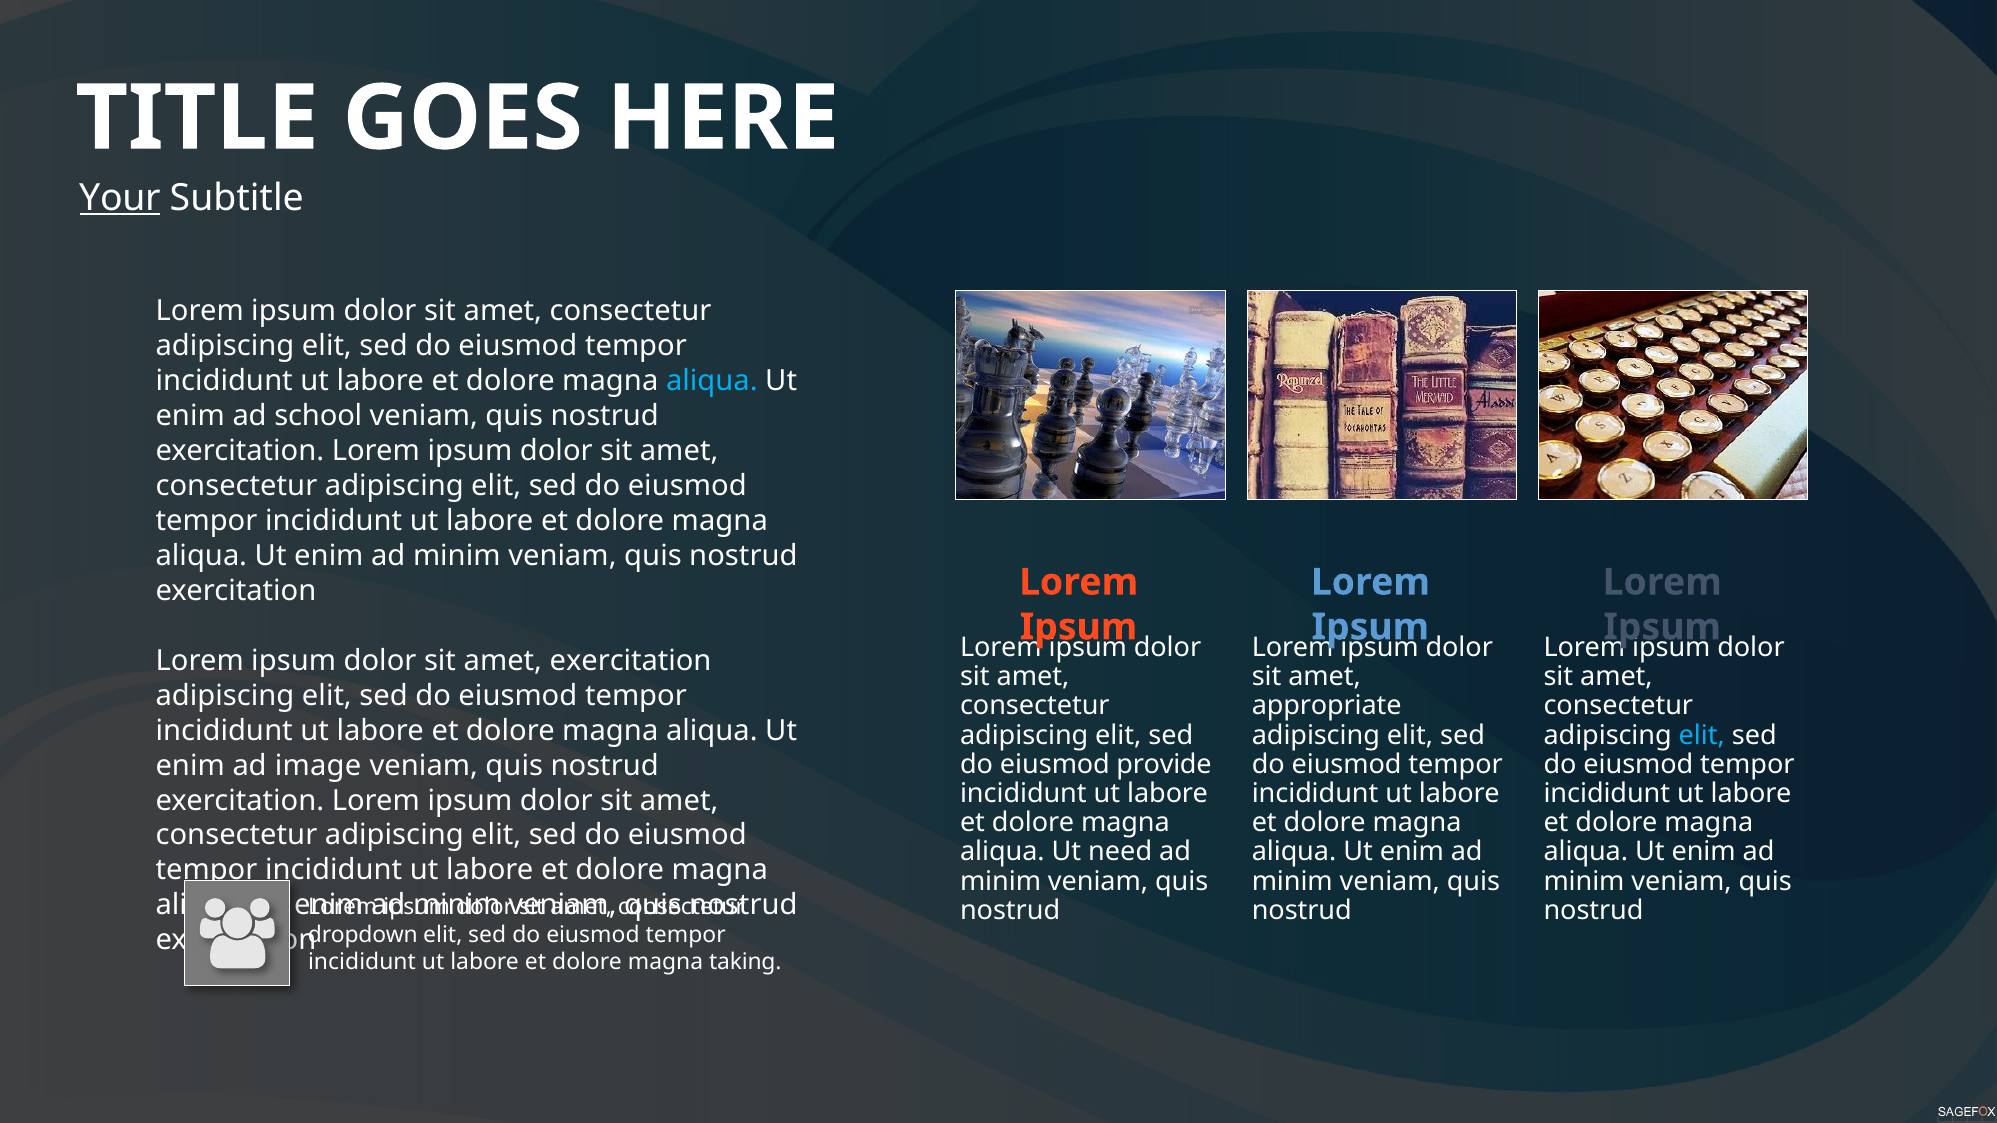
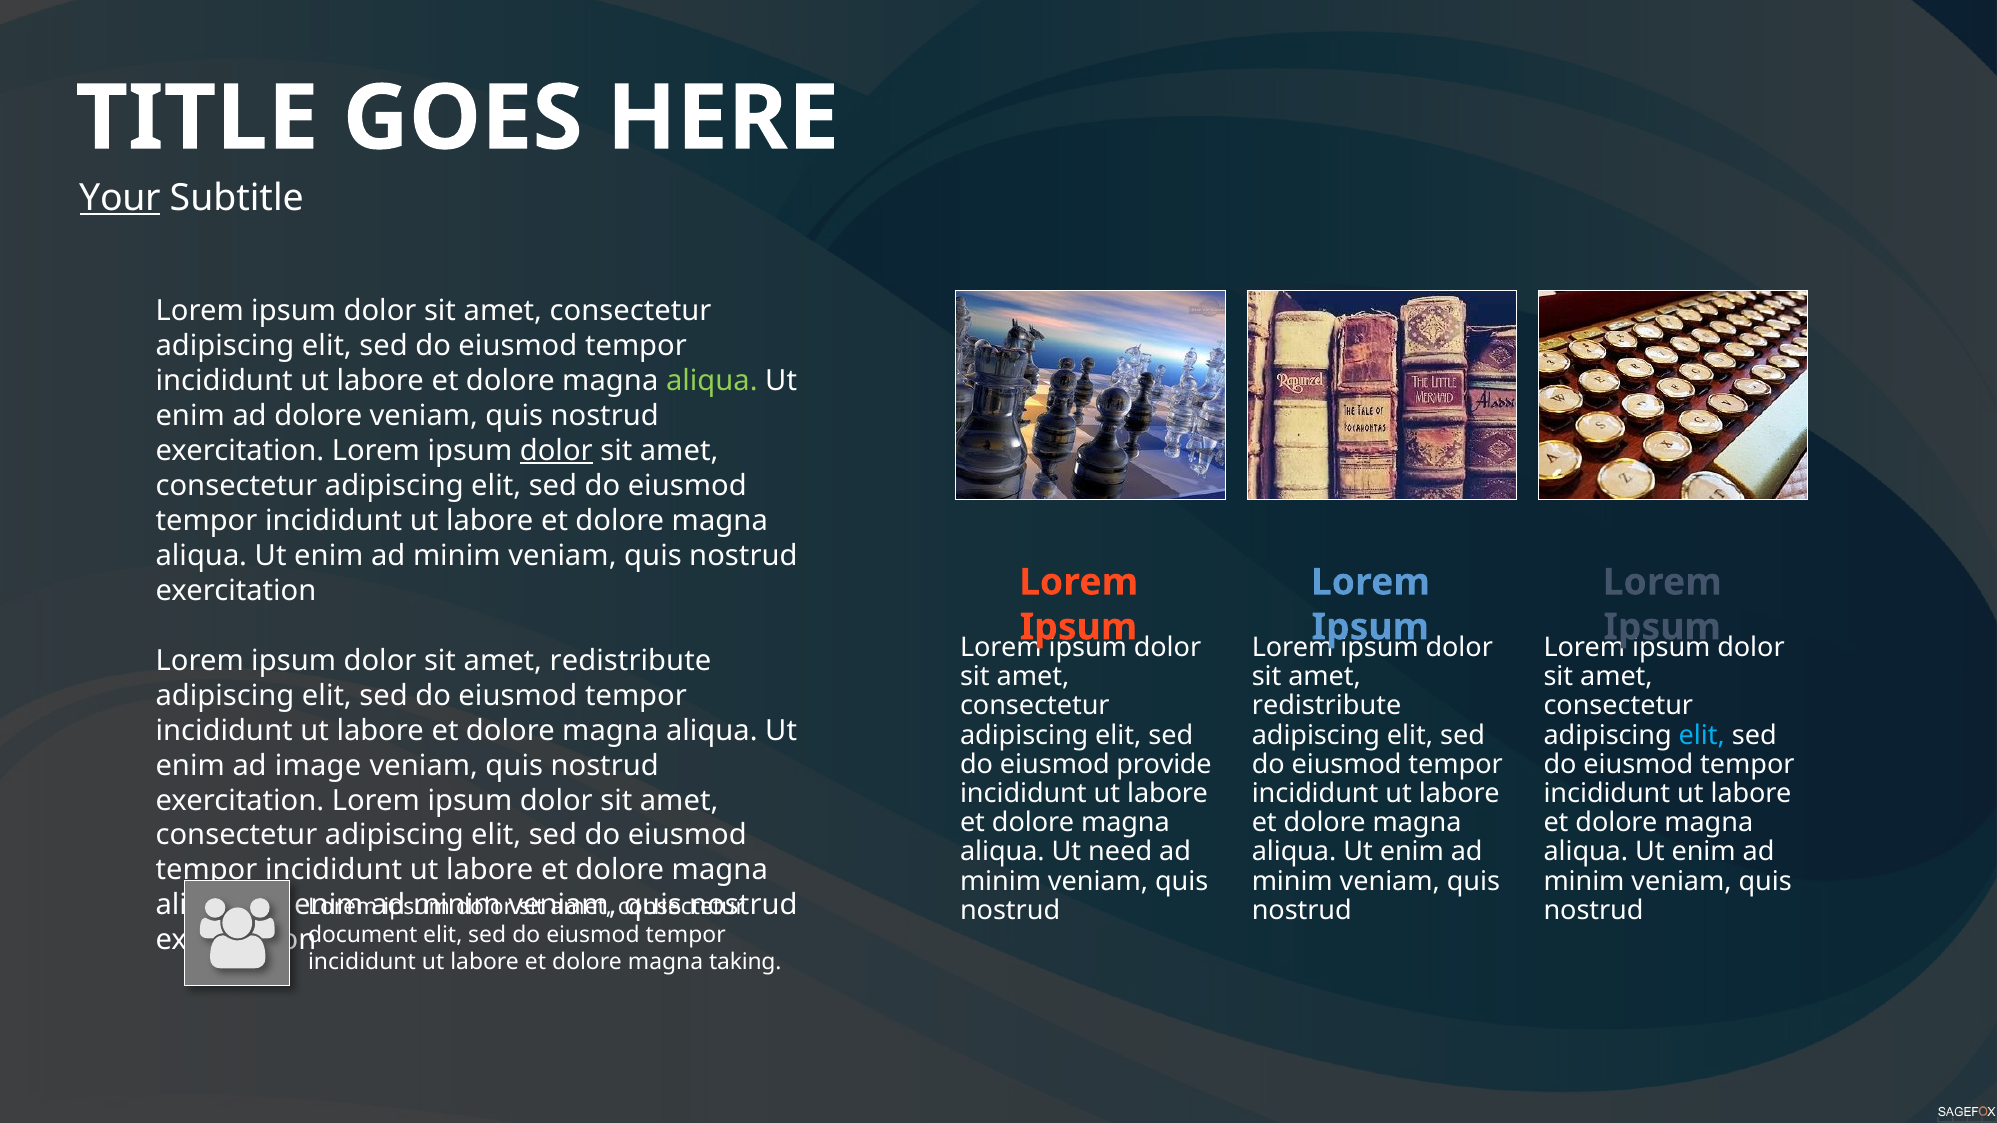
aliqua at (712, 381) colour: light blue -> light green
ad school: school -> dolore
dolor at (556, 451) underline: none -> present
exercitation at (631, 661): exercitation -> redistribute
appropriate at (1327, 706): appropriate -> redistribute
dropdown: dropdown -> document
